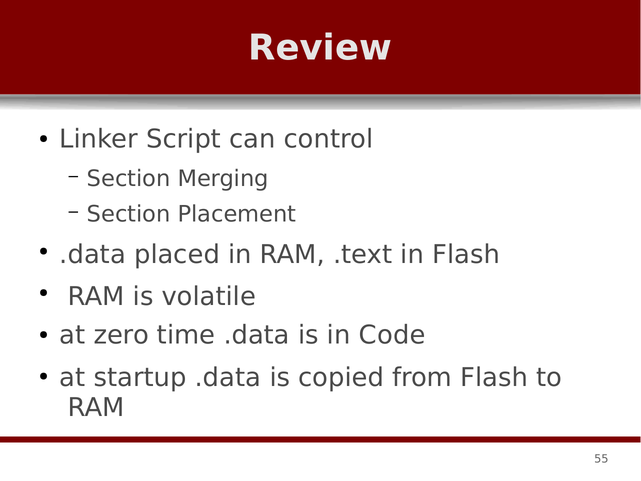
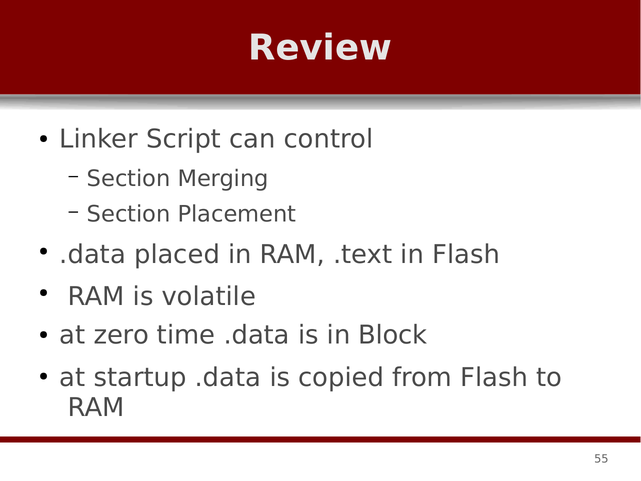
Code: Code -> Block
